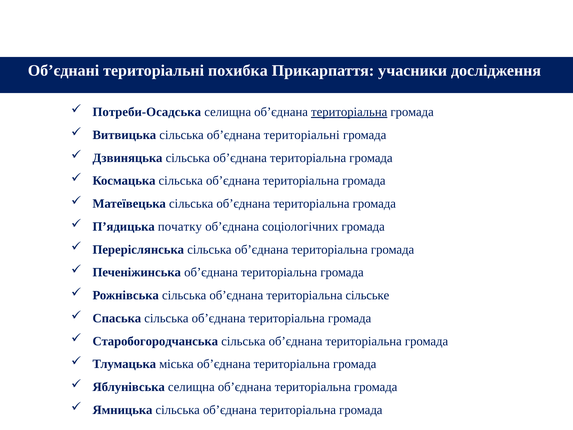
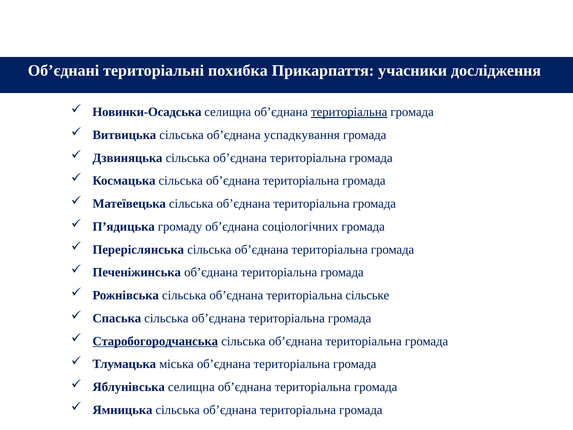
Потреби-Осадська: Потреби-Осадська -> Новинки-Осадська
об’єднана територіальні: територіальні -> успадкування
початку: початку -> громаду
Старобогородчанська underline: none -> present
